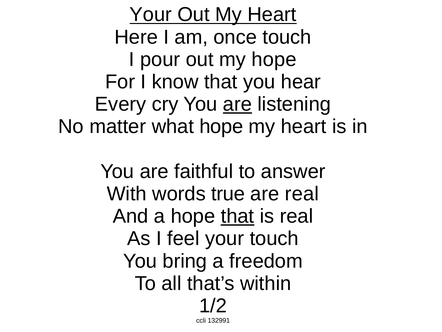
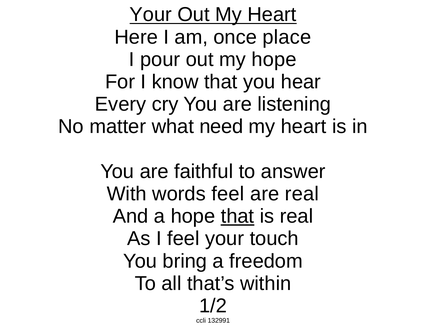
once touch: touch -> place
are at (237, 104) underline: present -> none
what hope: hope -> need
words true: true -> feel
